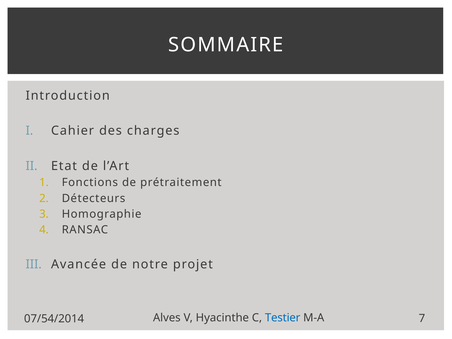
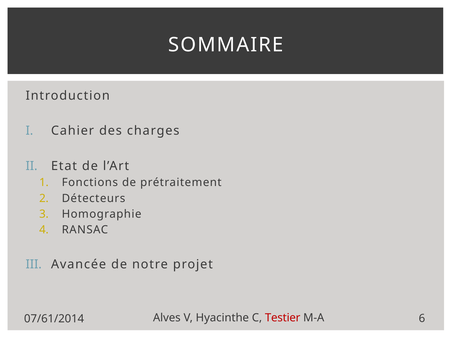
07/54/2014: 07/54/2014 -> 07/61/2014
Testier colour: blue -> red
7: 7 -> 6
